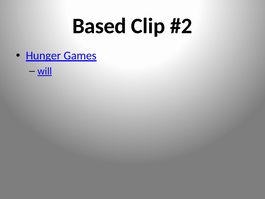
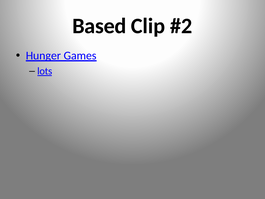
will: will -> lots
